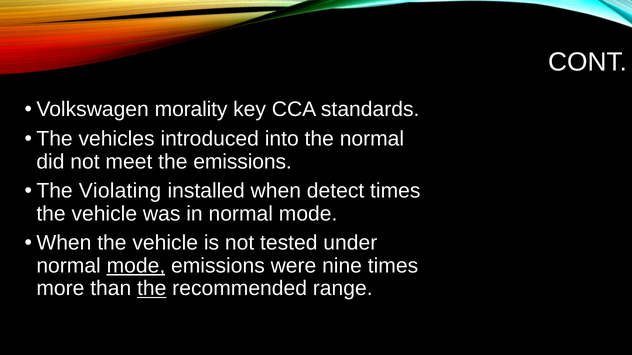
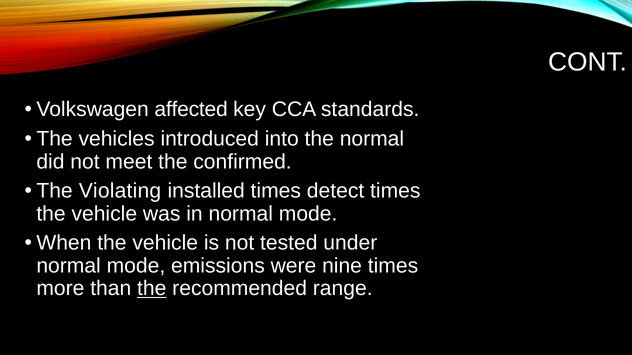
morality: morality -> affected
the emissions: emissions -> confirmed
installed when: when -> times
mode at (136, 266) underline: present -> none
